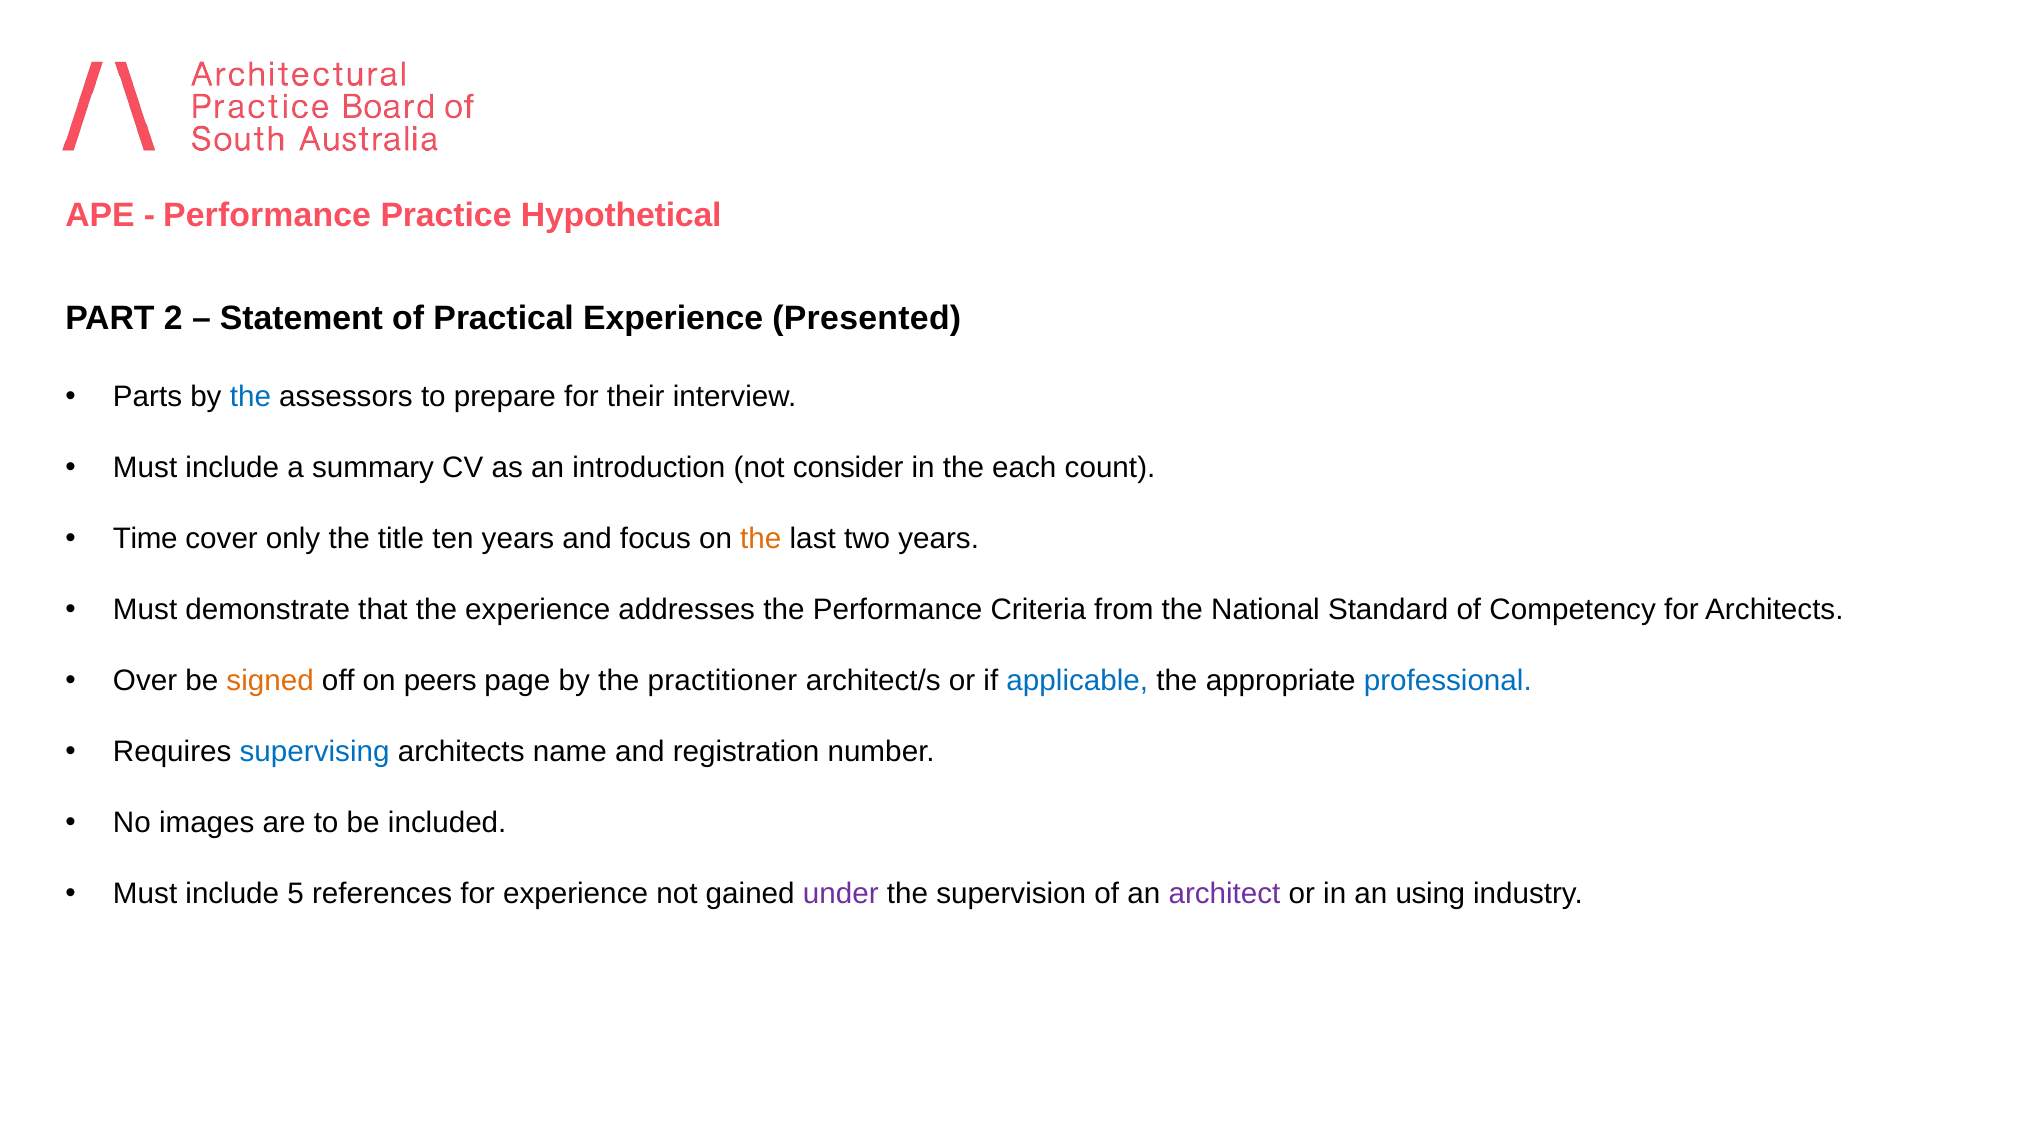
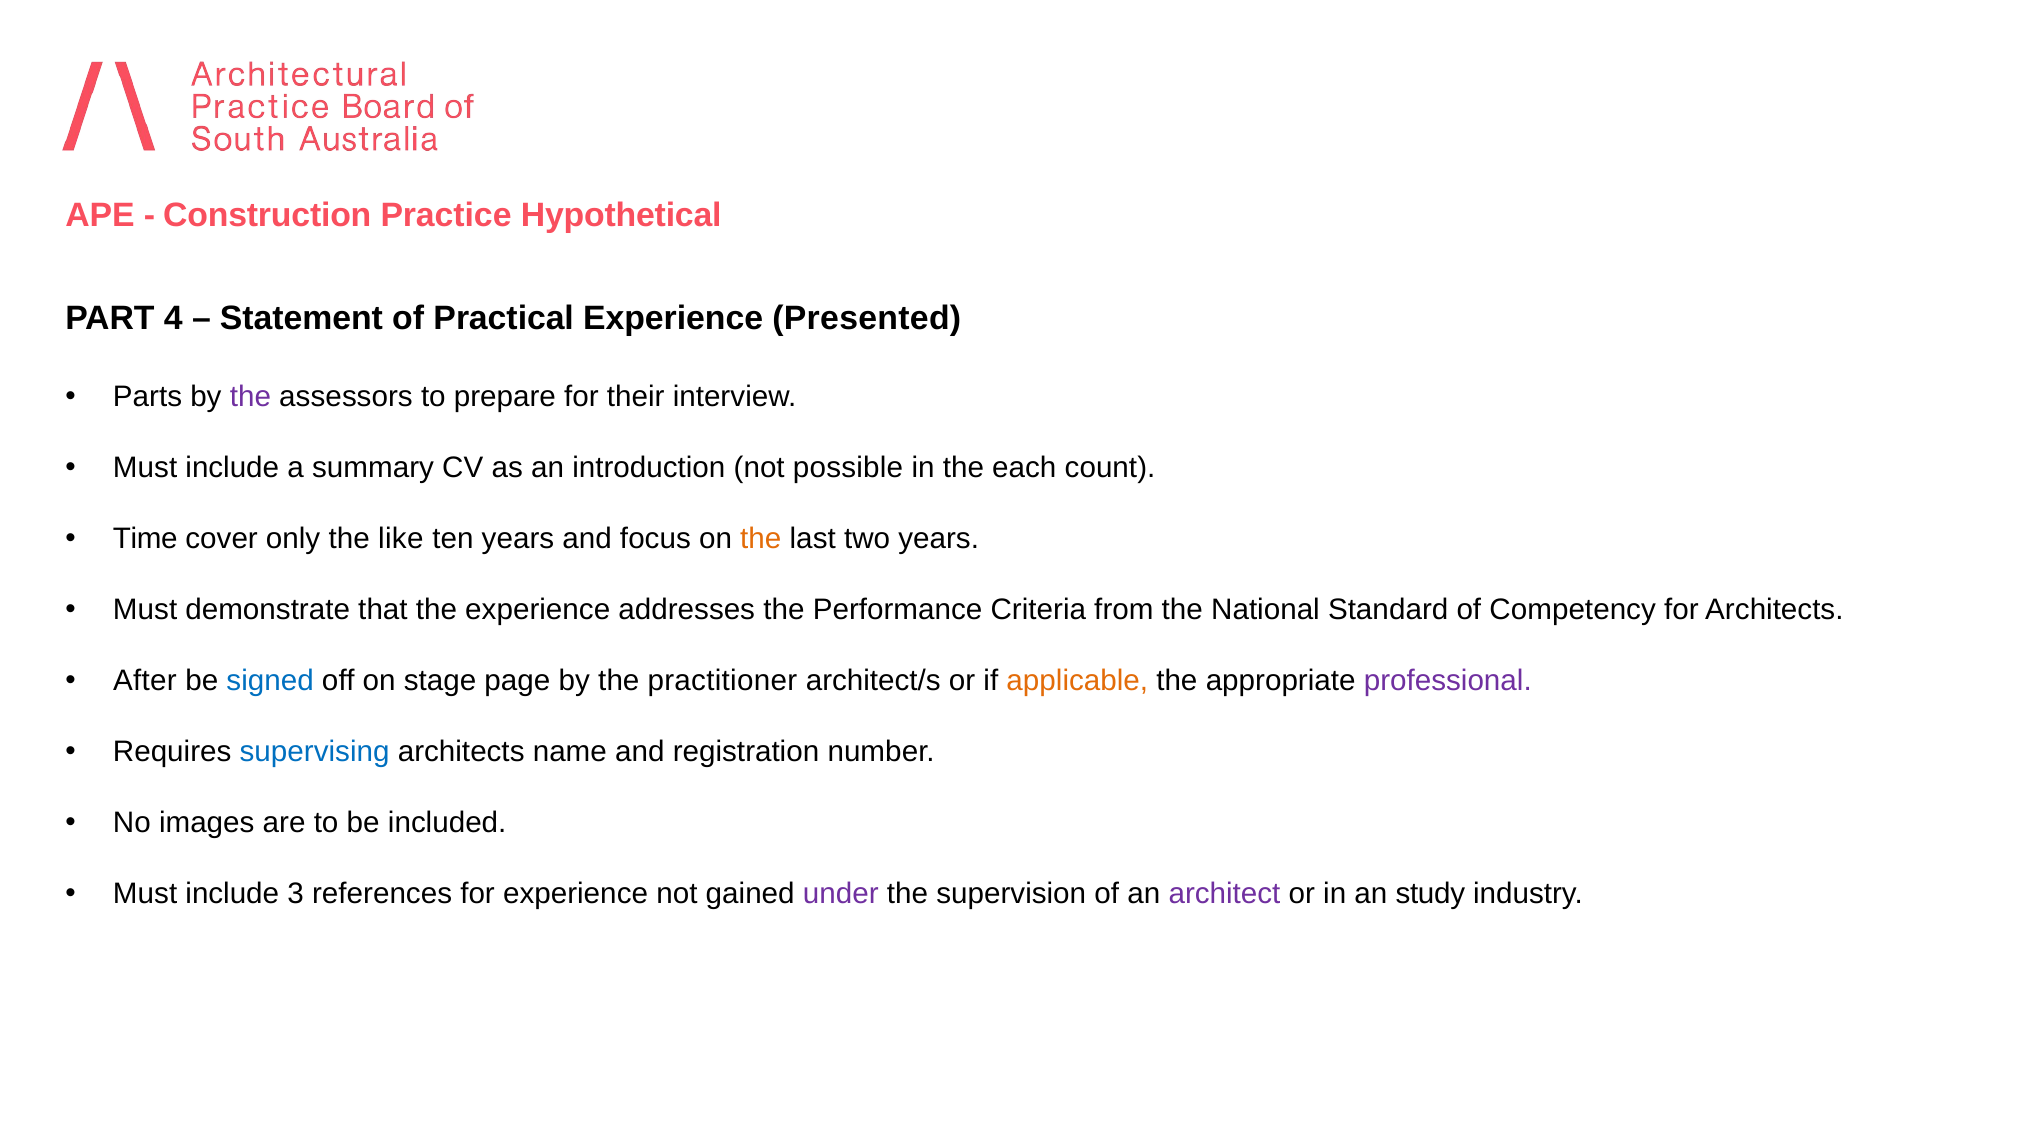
Performance at (267, 216): Performance -> Construction
2: 2 -> 4
the at (250, 397) colour: blue -> purple
consider: consider -> possible
title: title -> like
Over: Over -> After
signed colour: orange -> blue
peers: peers -> stage
applicable colour: blue -> orange
professional colour: blue -> purple
5: 5 -> 3
using: using -> study
